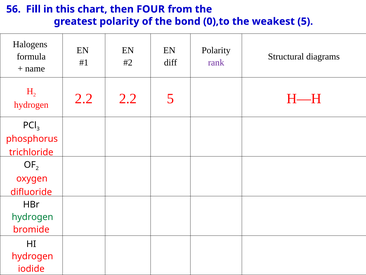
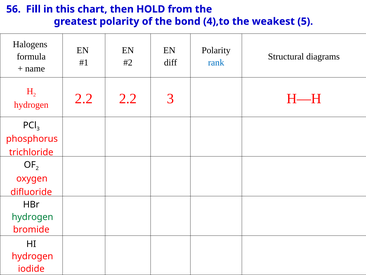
FOUR: FOUR -> HOLD
0),to: 0),to -> 4),to
rank colour: purple -> blue
2.2 5: 5 -> 3
